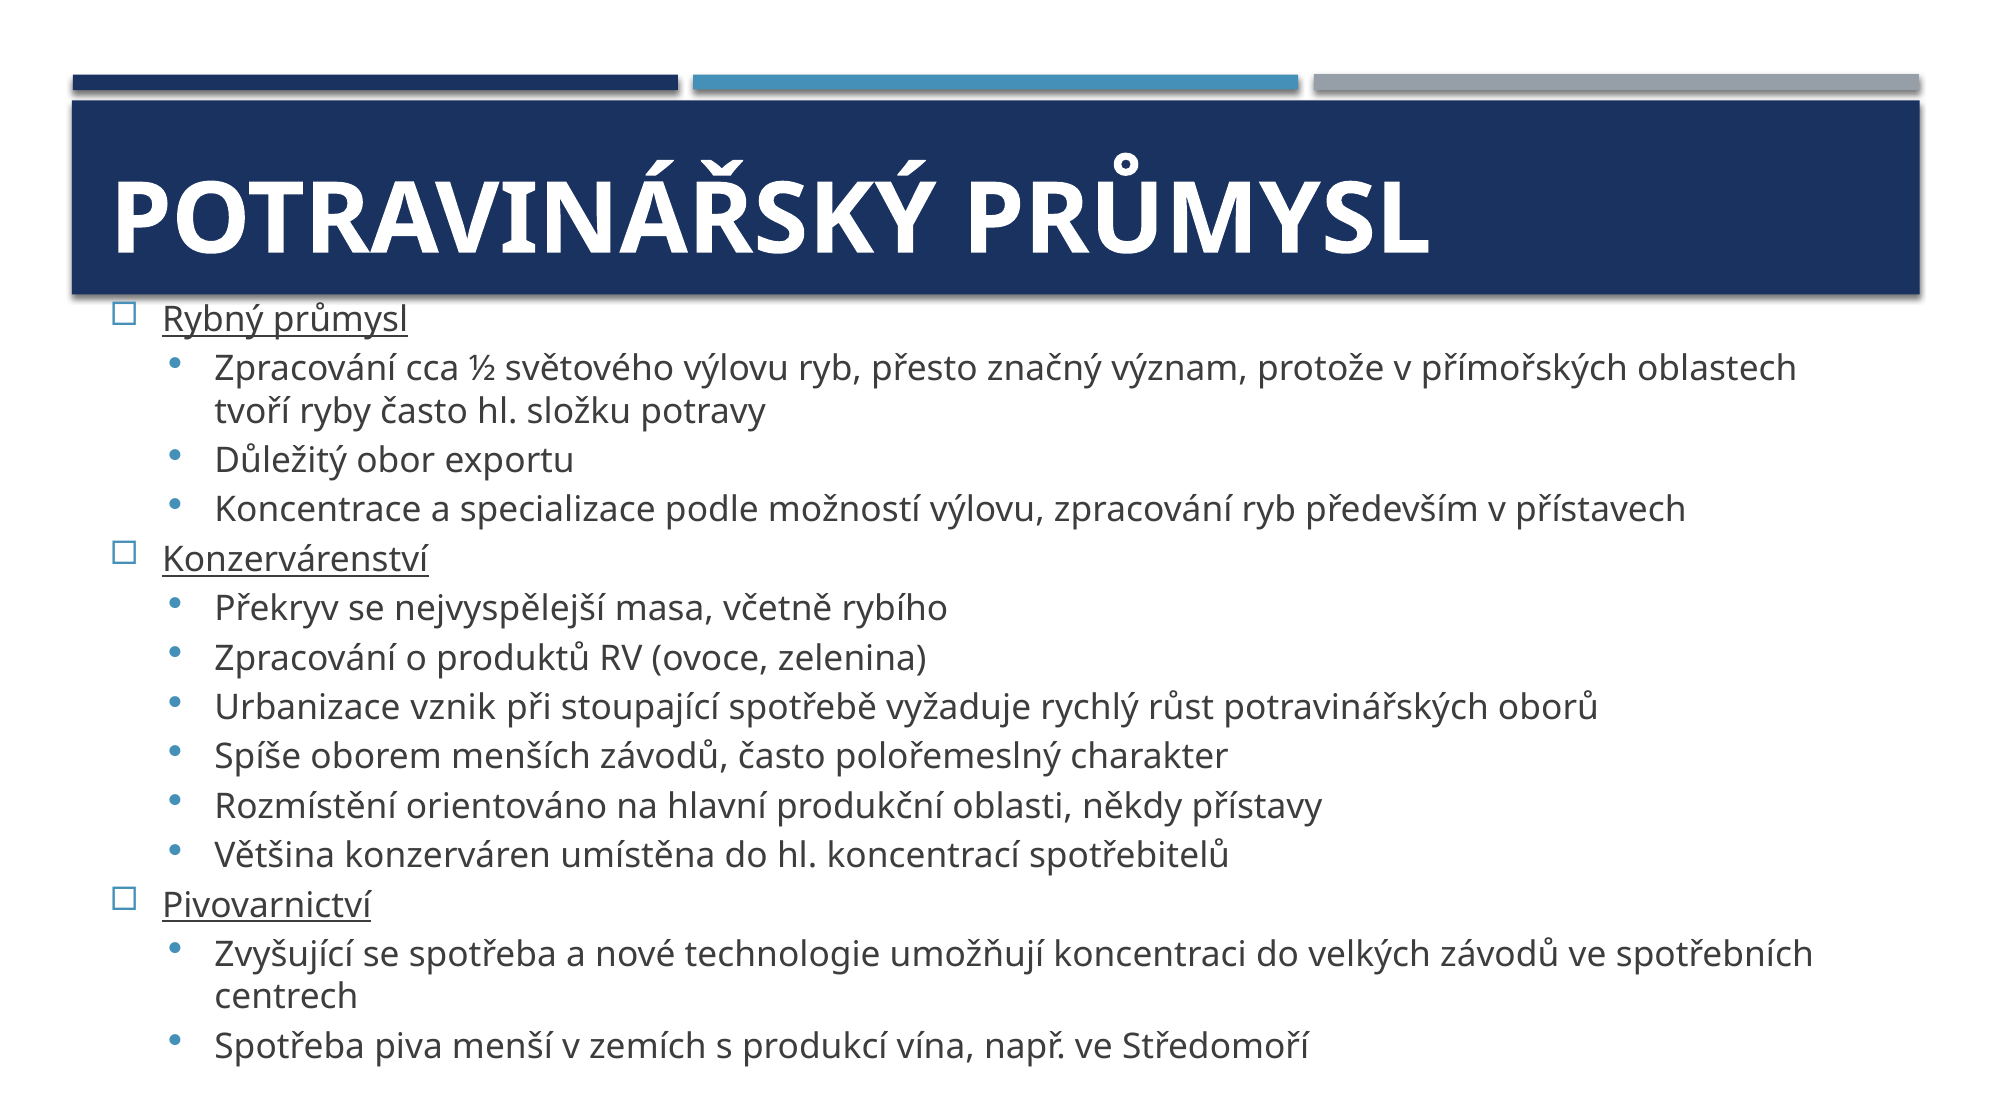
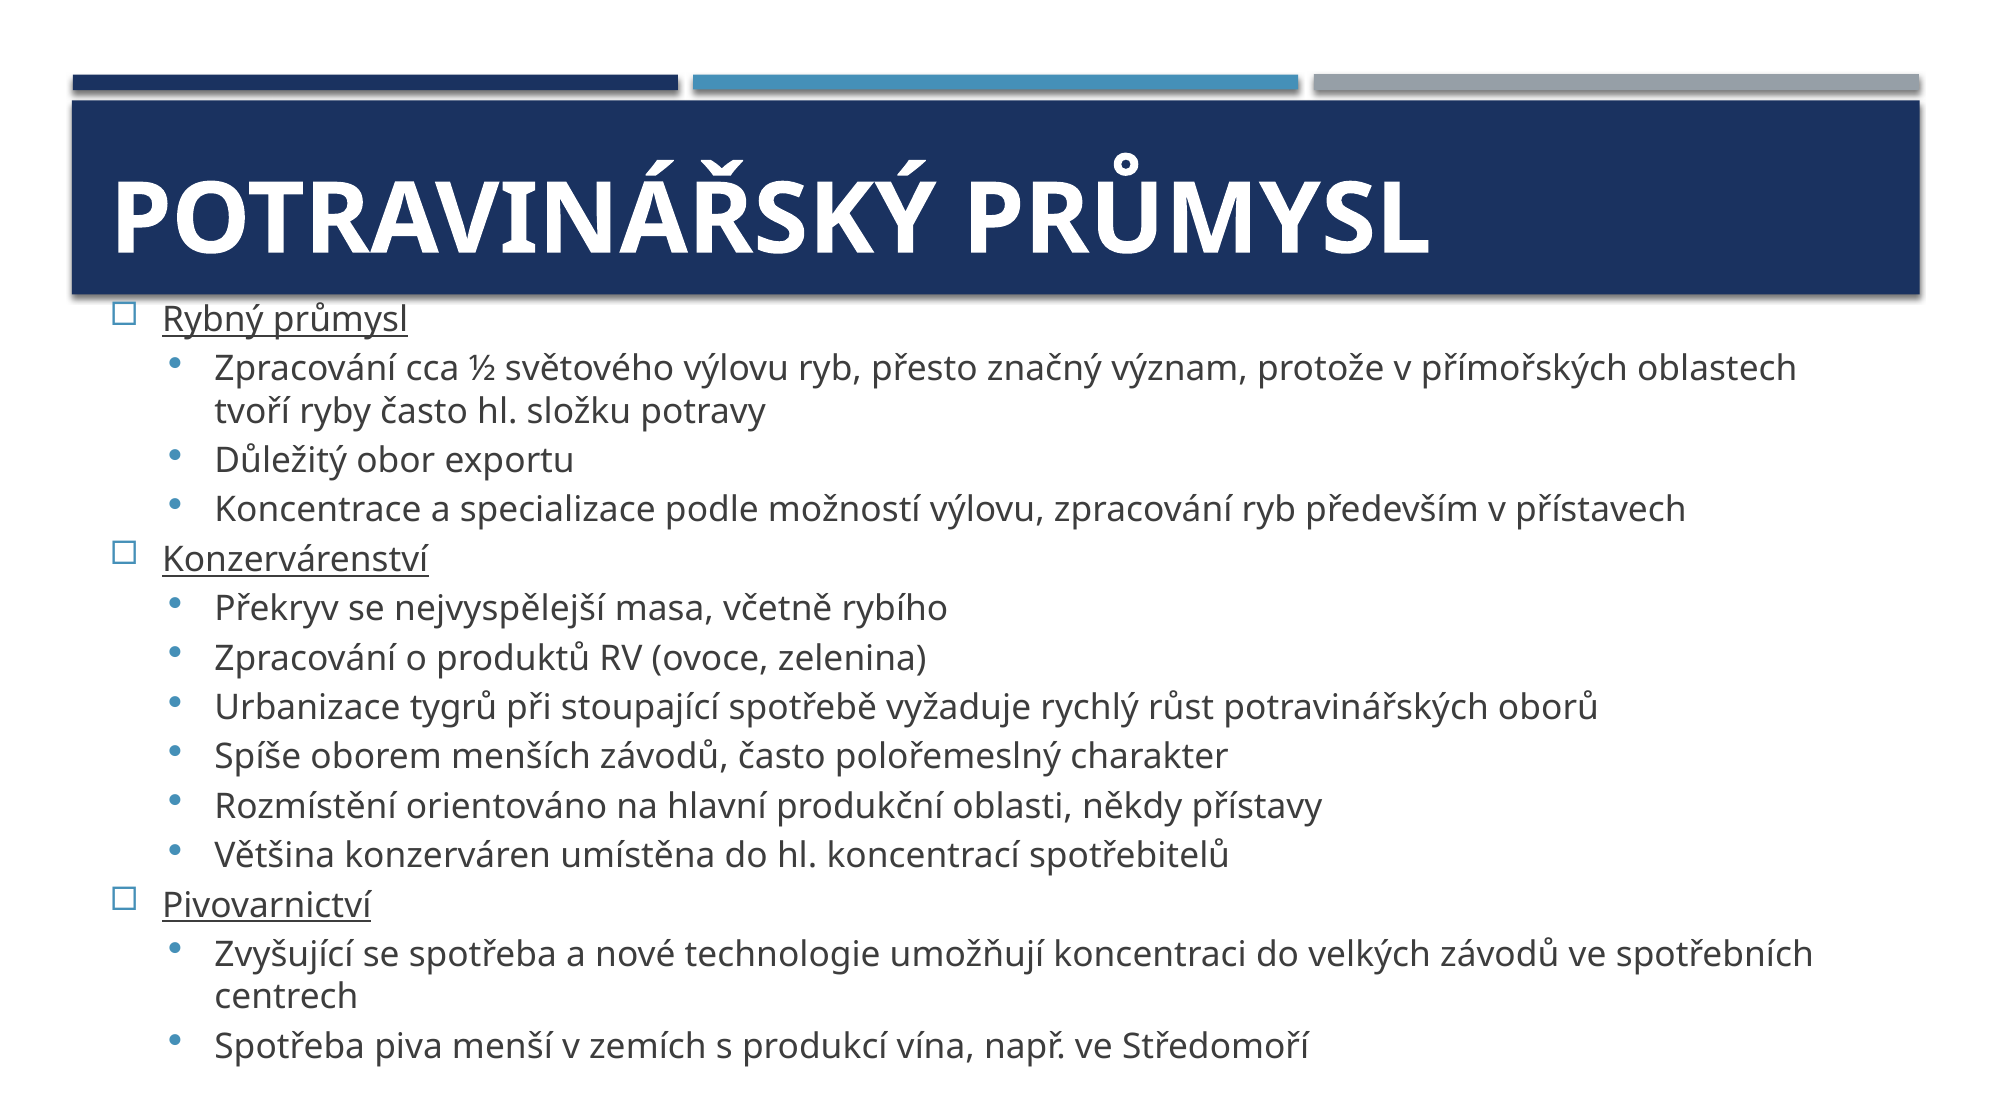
vznik: vznik -> tygrů
